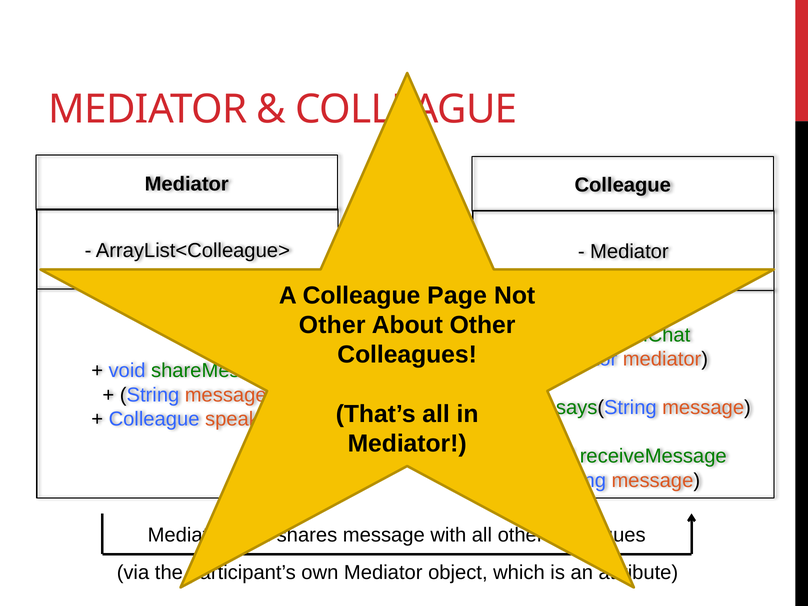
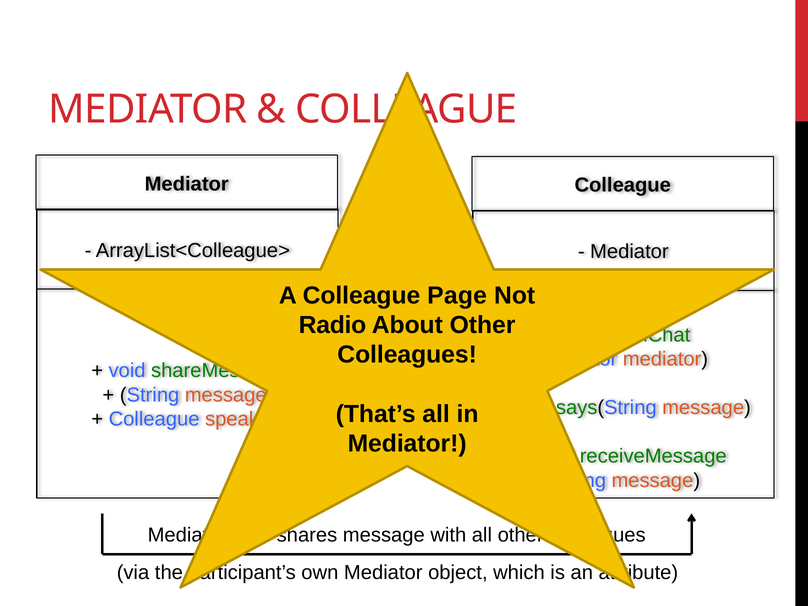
Other at (332, 325): Other -> Radio
